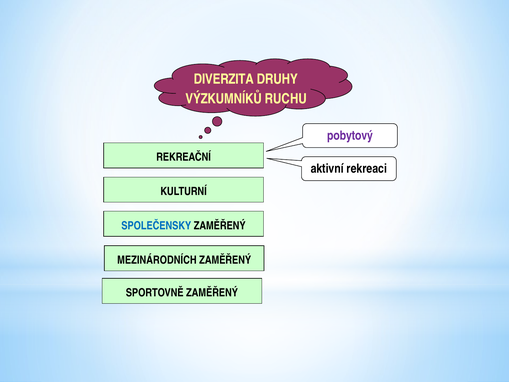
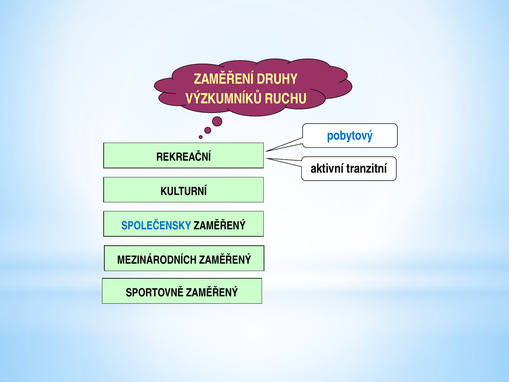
DIVERZITA: DIVERZITA -> ZAMĚŘENÍ
pobytový colour: purple -> blue
rekreaci: rekreaci -> tranzitní
